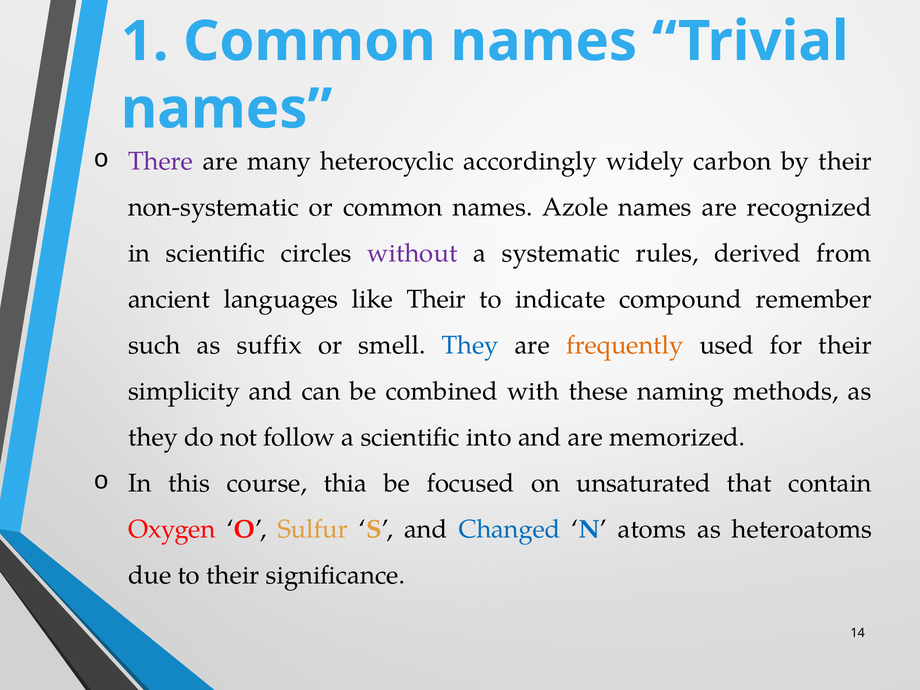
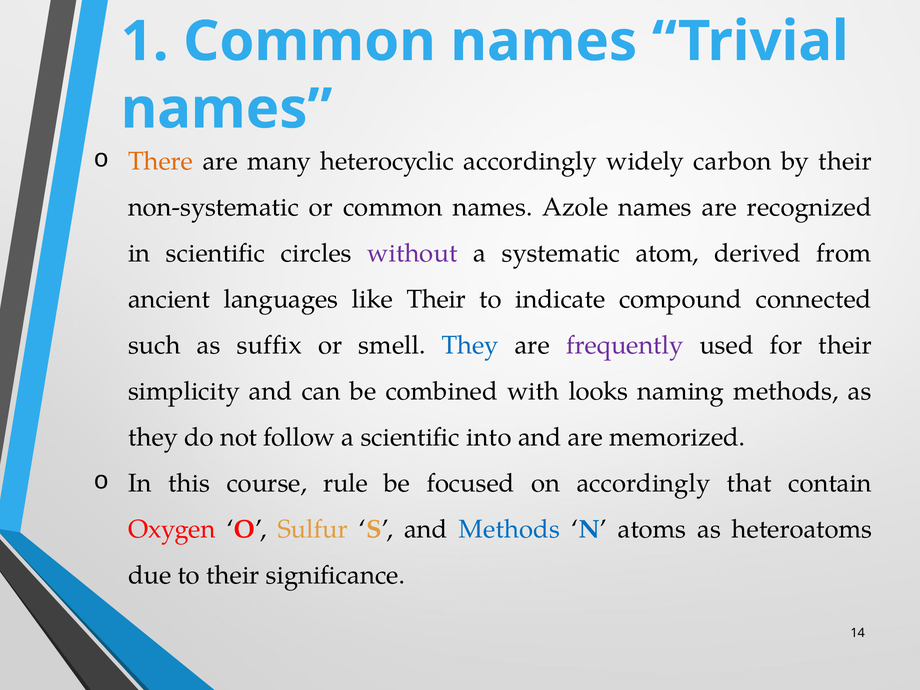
There colour: purple -> orange
rules: rules -> atom
remember: remember -> connected
frequently colour: orange -> purple
these: these -> looks
thia: thia -> rule
on unsaturated: unsaturated -> accordingly
and Changed: Changed -> Methods
